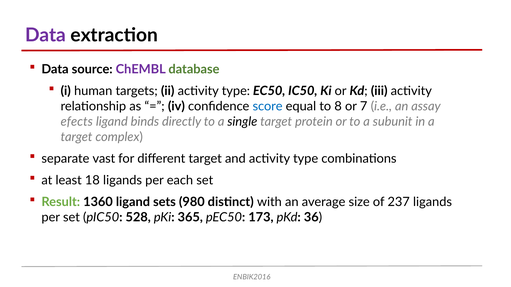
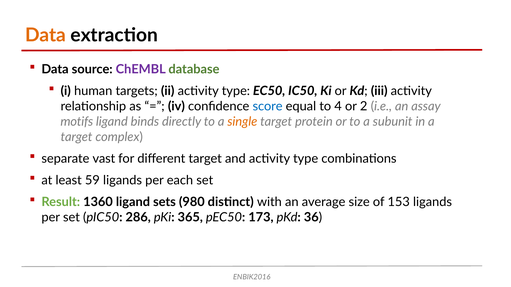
Data at (46, 35) colour: purple -> orange
8: 8 -> 4
7: 7 -> 2
efects: efects -> motifs
single colour: black -> orange
18: 18 -> 59
237: 237 -> 153
528: 528 -> 286
